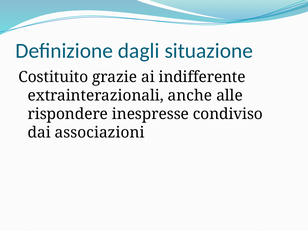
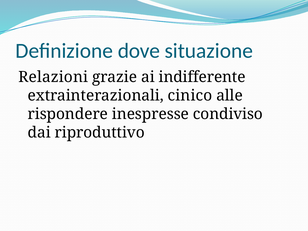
dagli: dagli -> dove
Costituito: Costituito -> Relazioni
anche: anche -> cinico
associazioni: associazioni -> riproduttivo
